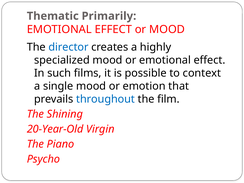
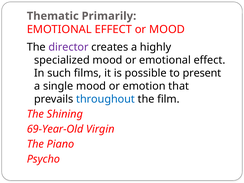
director colour: blue -> purple
context: context -> present
20-Year-Old: 20-Year-Old -> 69-Year-Old
